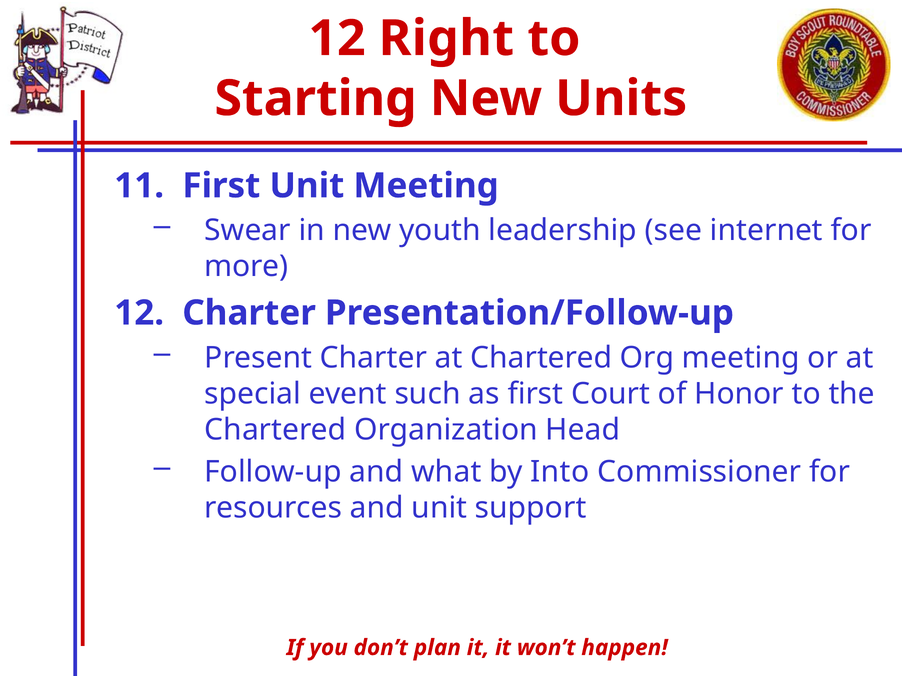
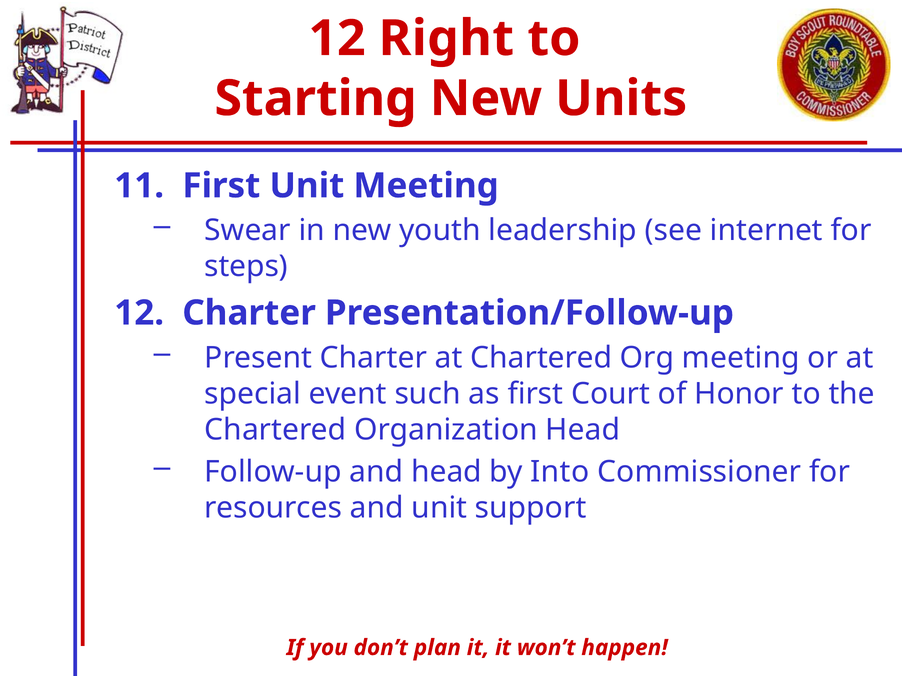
more: more -> steps
and what: what -> head
